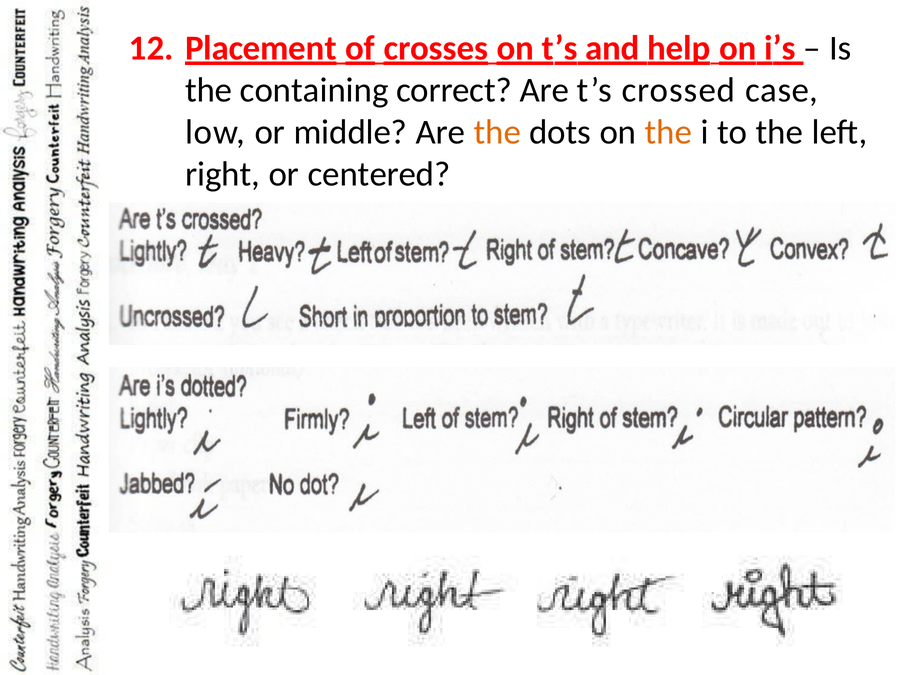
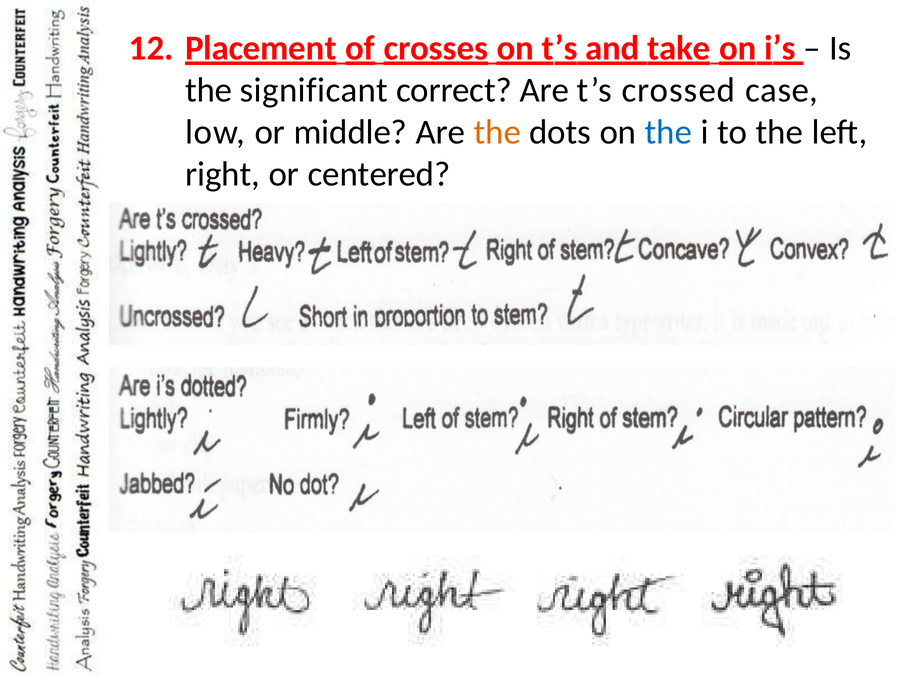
help: help -> take
containing: containing -> significant
the at (669, 132) colour: orange -> blue
